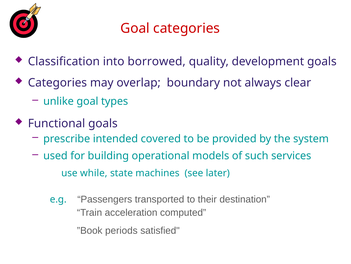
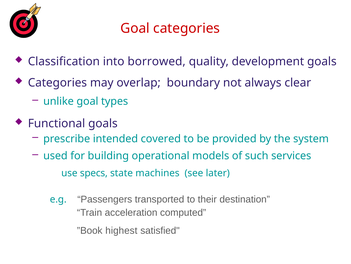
while: while -> specs
periods: periods -> highest
